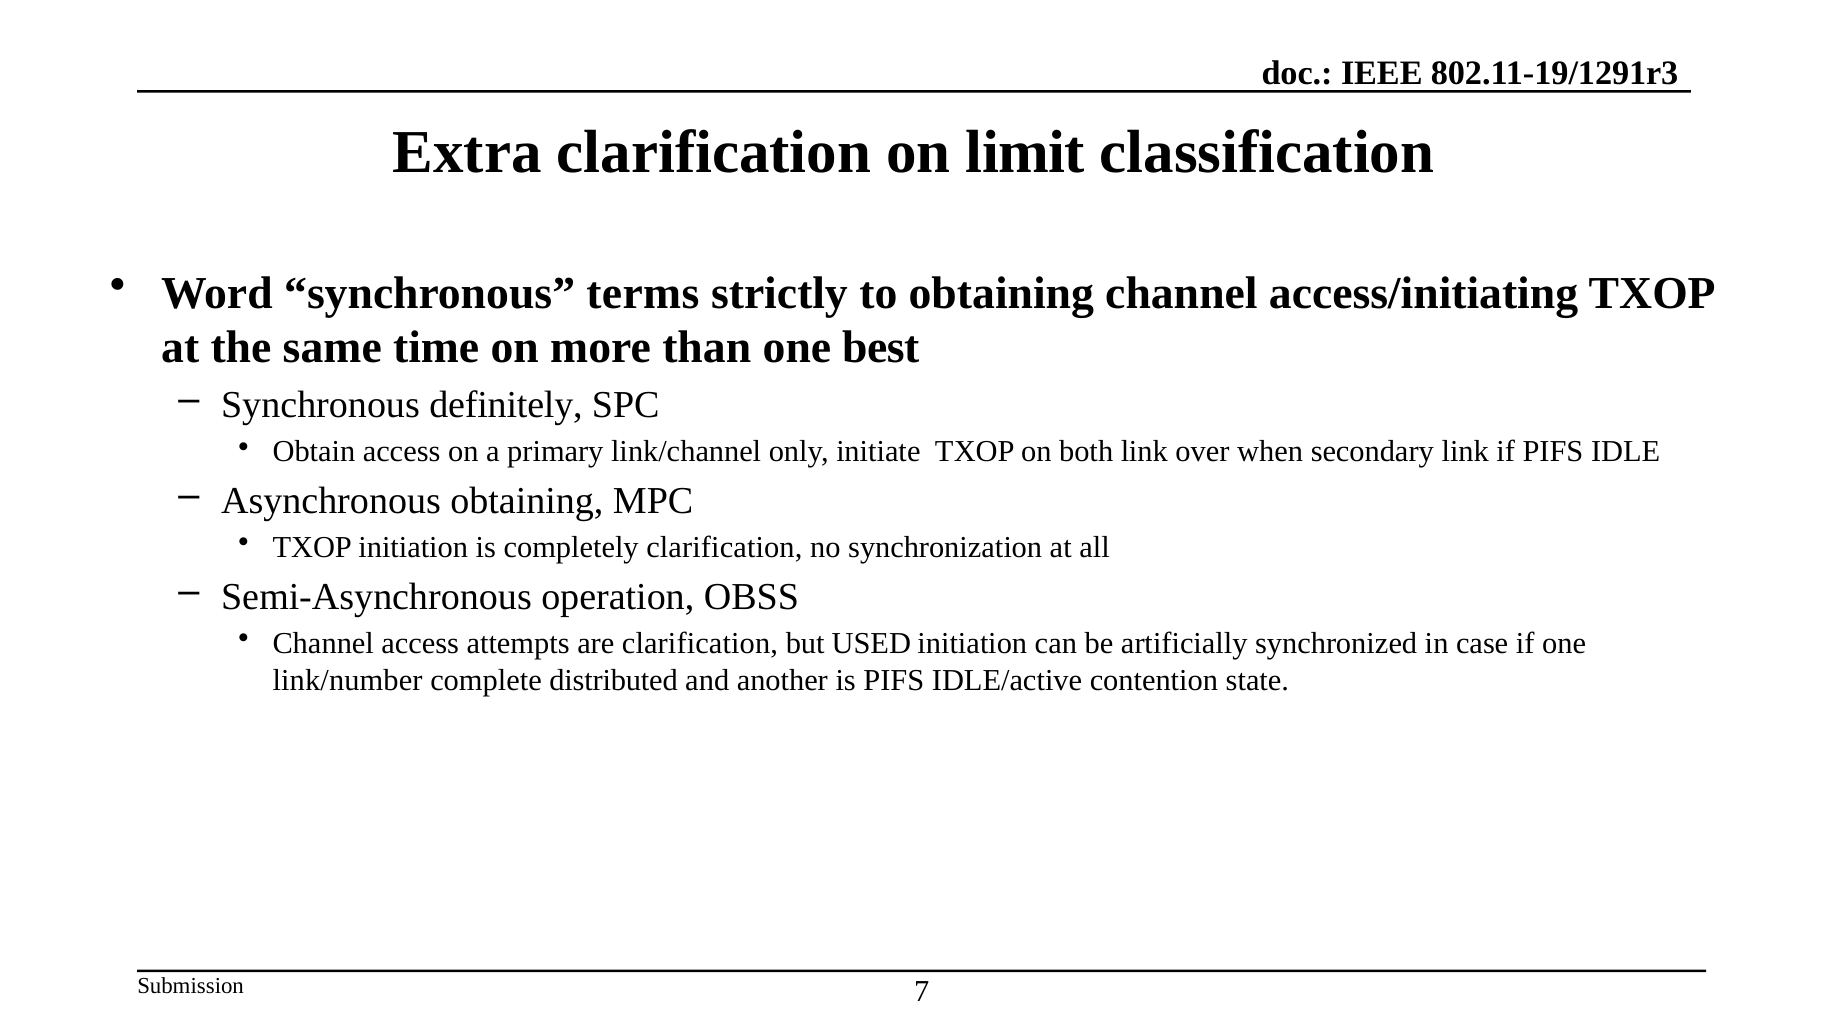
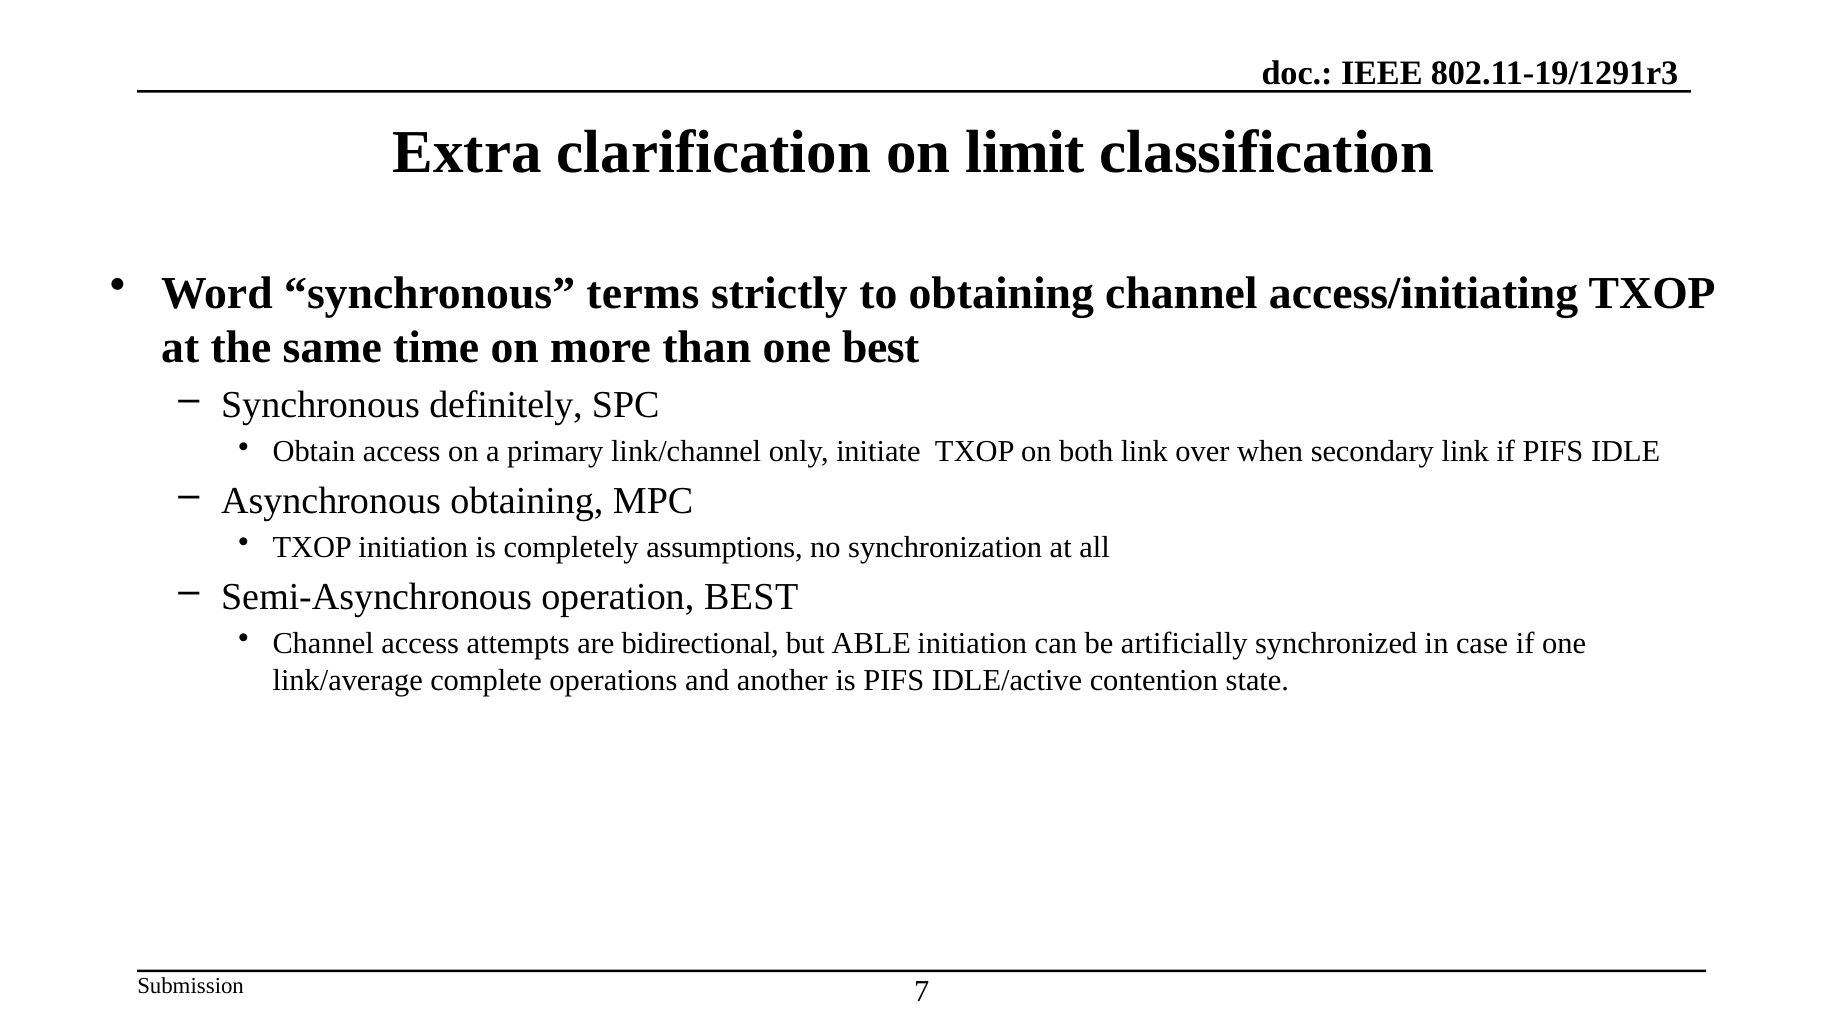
completely clarification: clarification -> assumptions
operation OBSS: OBSS -> BEST
are clarification: clarification -> bidirectional
USED: USED -> ABLE
link/number: link/number -> link/average
distributed: distributed -> operations
